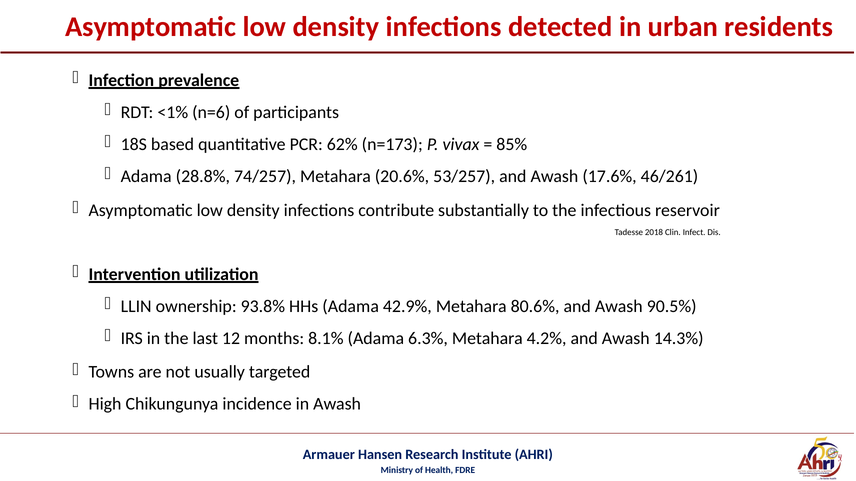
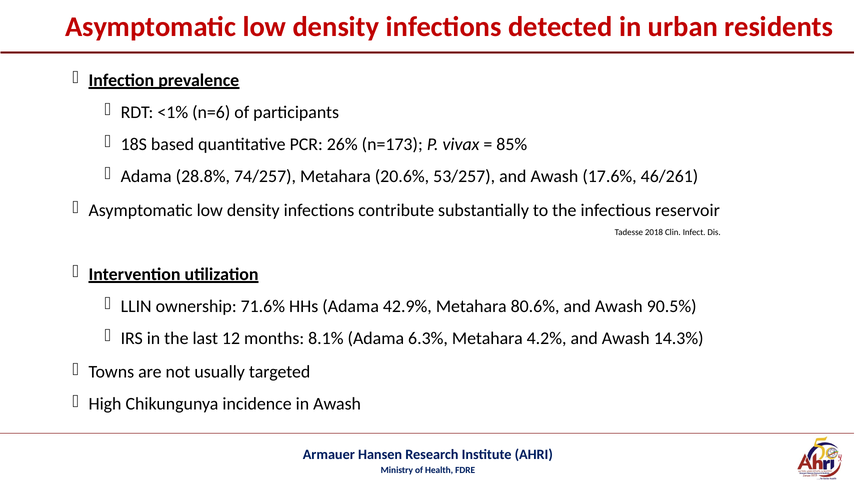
62%: 62% -> 26%
93.8%: 93.8% -> 71.6%
